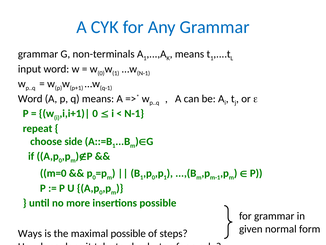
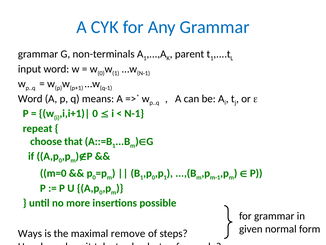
means at (190, 54): means -> parent
side: side -> that
maximal possible: possible -> remove
